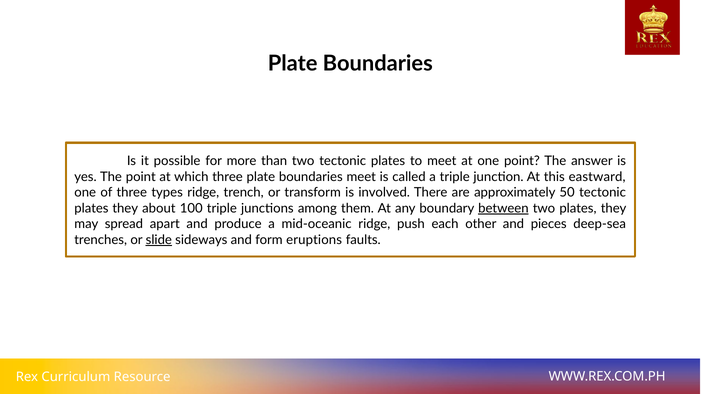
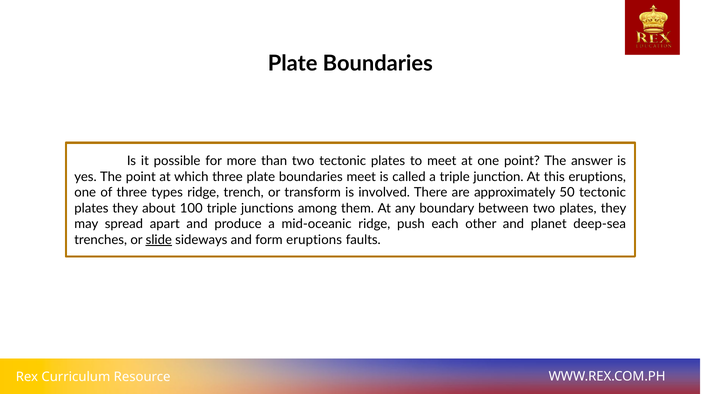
this eastward: eastward -> eruptions
between underline: present -> none
pieces: pieces -> planet
